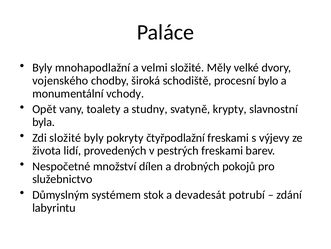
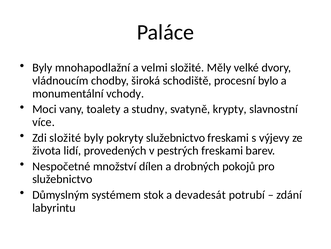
vojenského: vojenského -> vládnoucím
Opět: Opět -> Moci
byla: byla -> více
pokryty čtyřpodlažní: čtyřpodlažní -> služebnictvo
